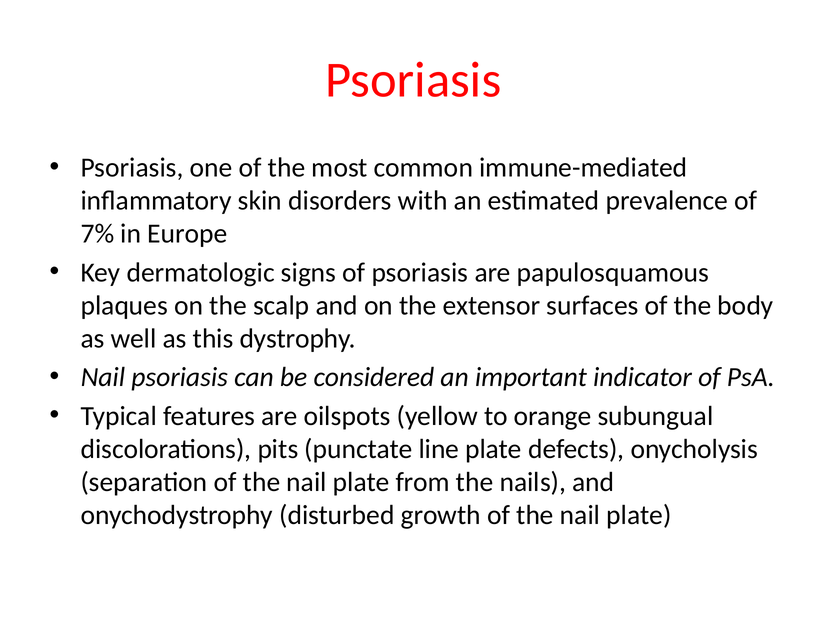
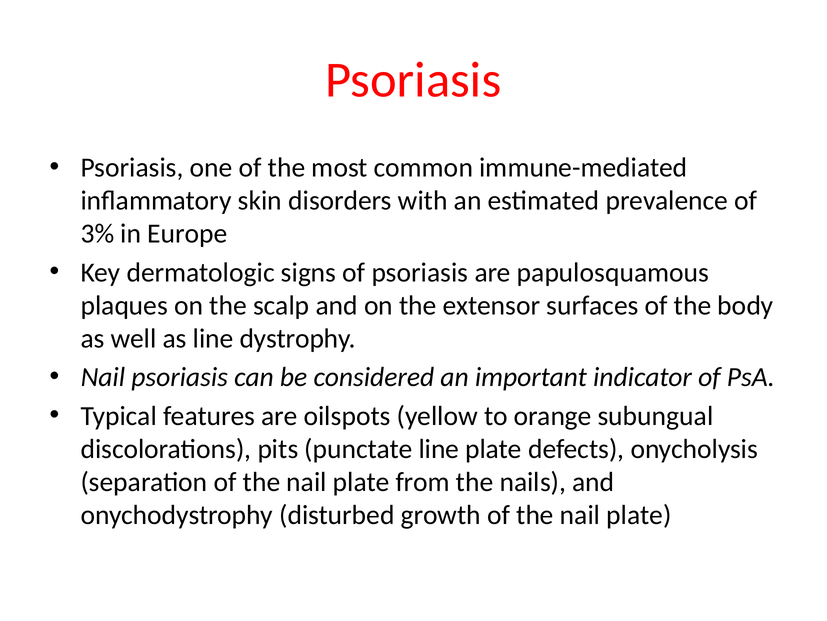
7%: 7% -> 3%
as this: this -> line
